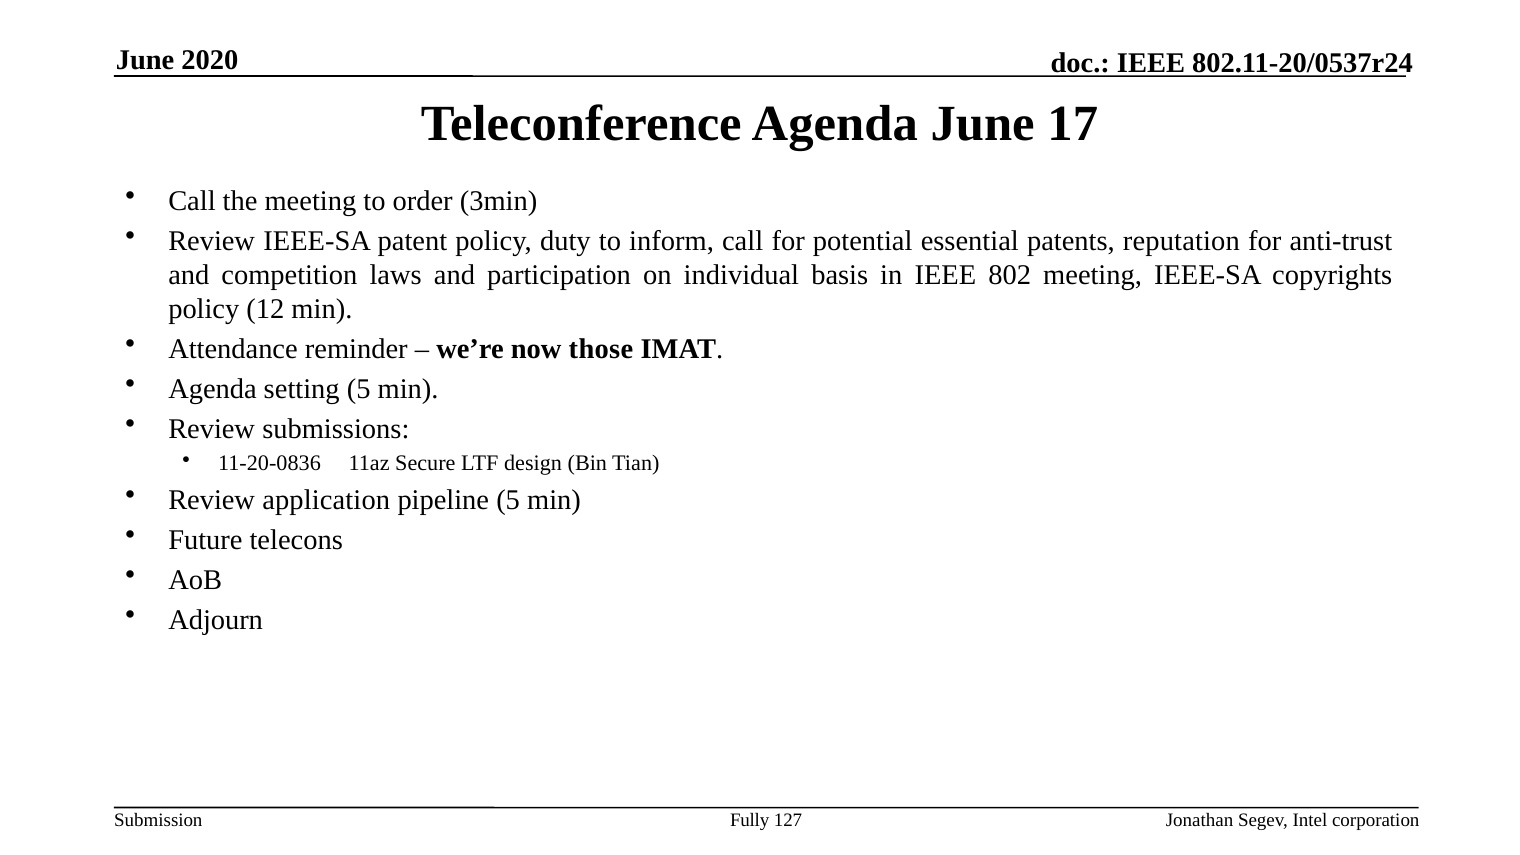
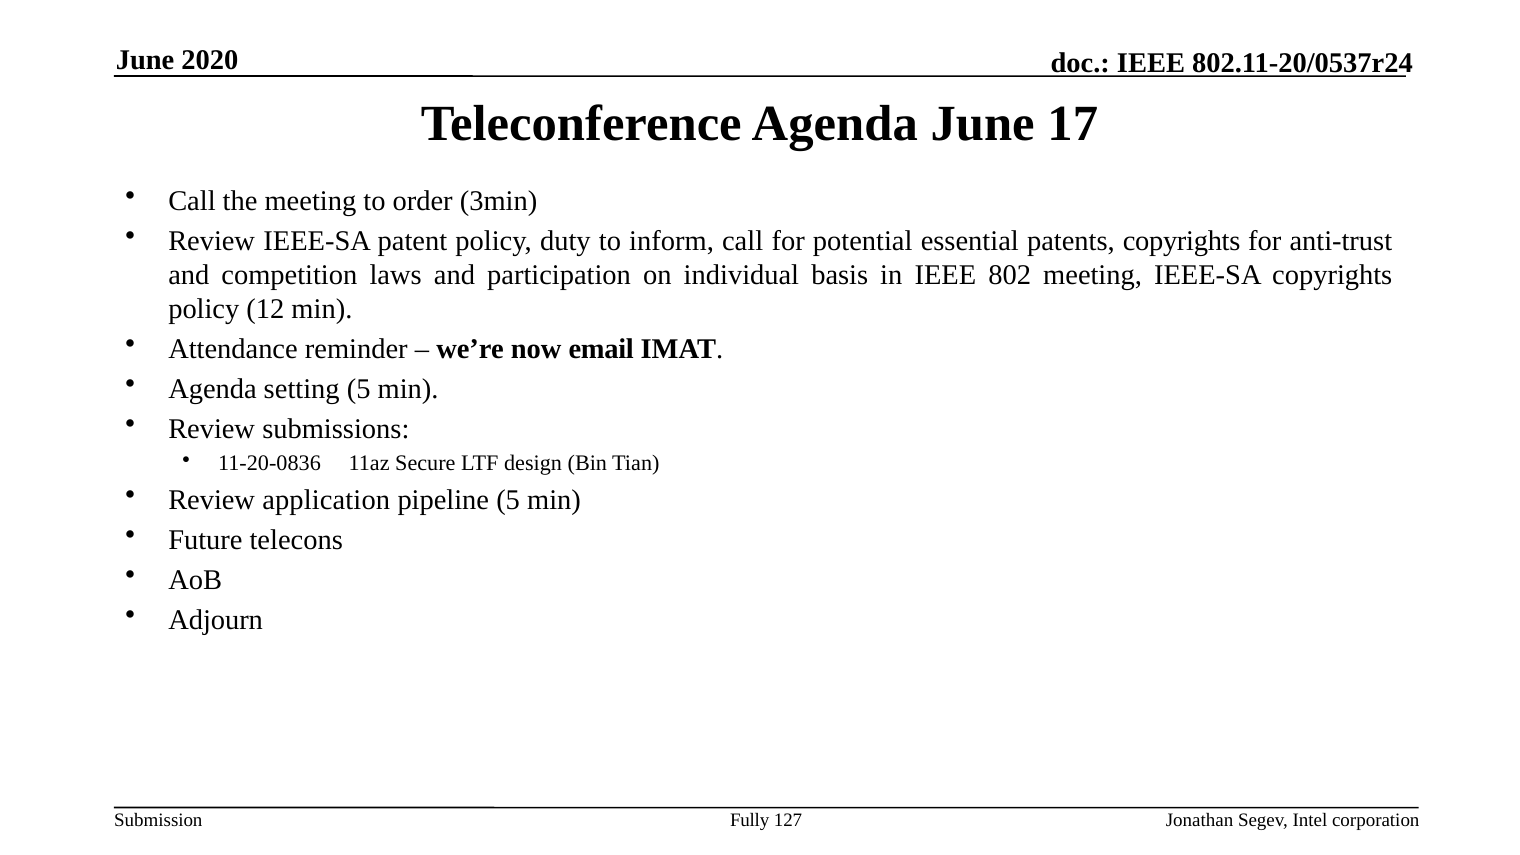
patents reputation: reputation -> copyrights
those: those -> email
